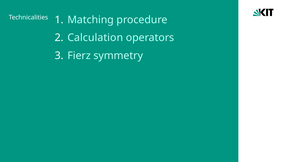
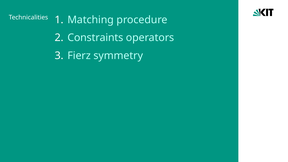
Calculation: Calculation -> Constraints
